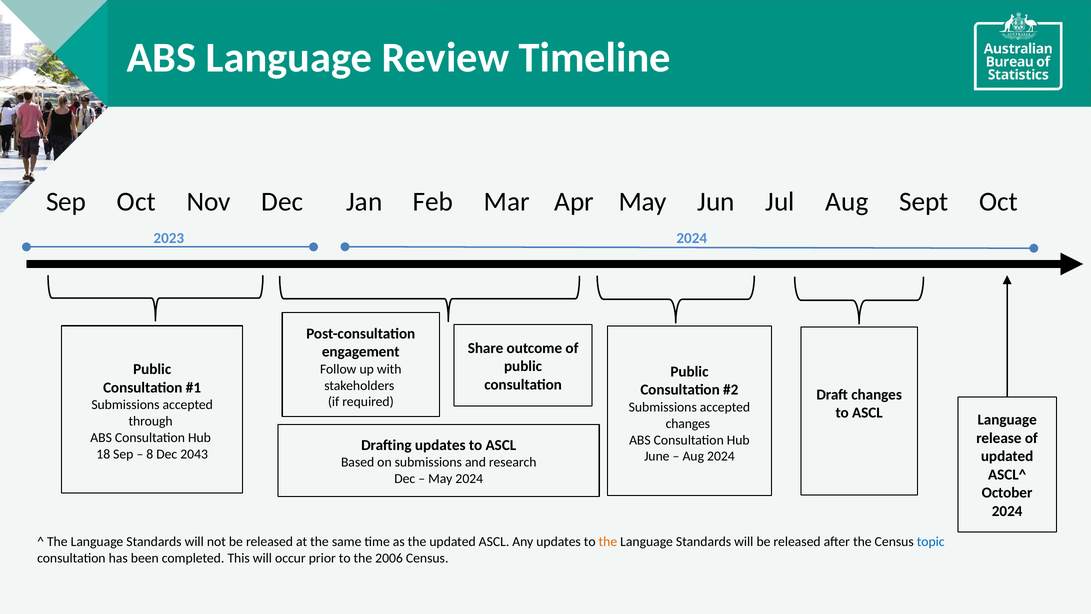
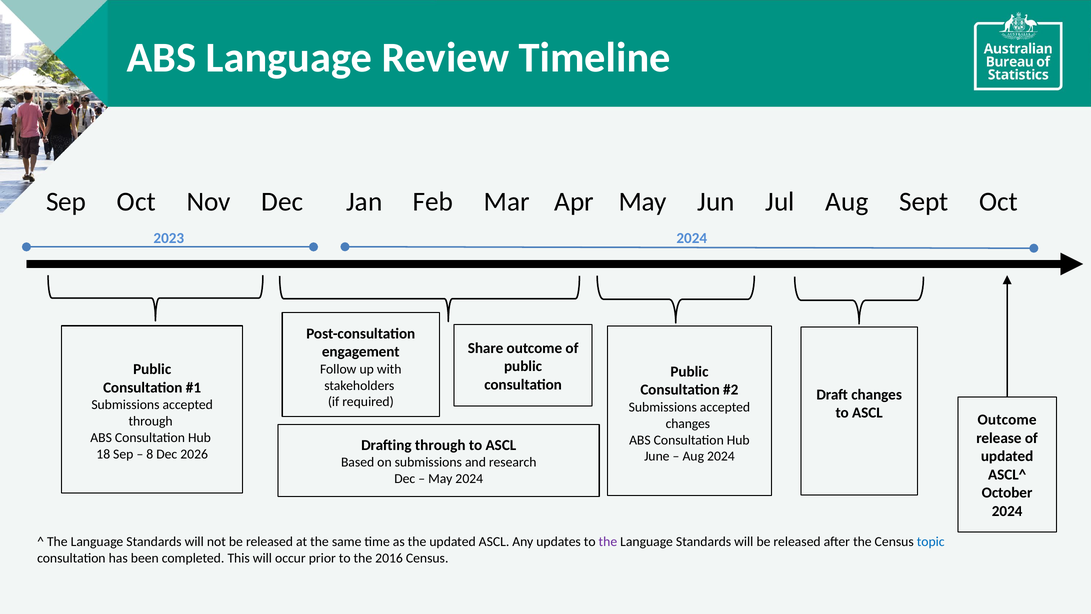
Language at (1007, 420): Language -> Outcome
Drafting updates: updates -> through
2043: 2043 -> 2026
the at (608, 541) colour: orange -> purple
2006: 2006 -> 2016
